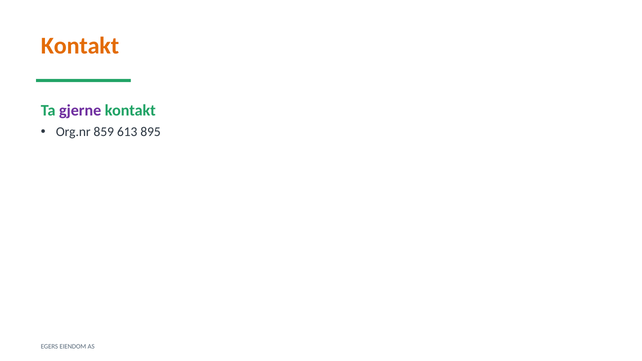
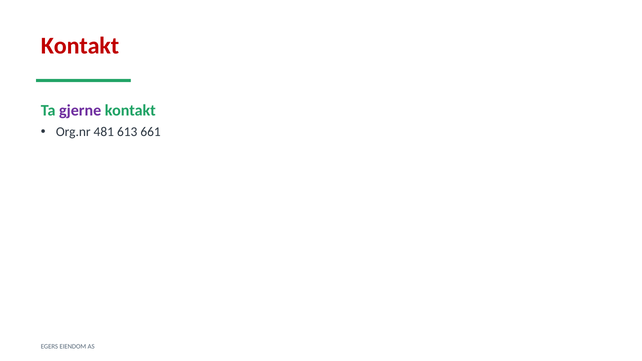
Kontakt at (80, 46) colour: orange -> red
859: 859 -> 481
895: 895 -> 661
